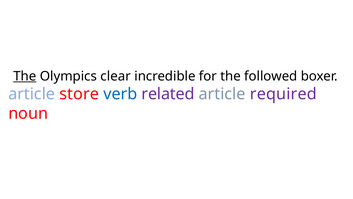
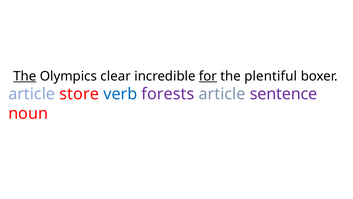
for underline: none -> present
followed: followed -> plentiful
related: related -> forests
required: required -> sentence
